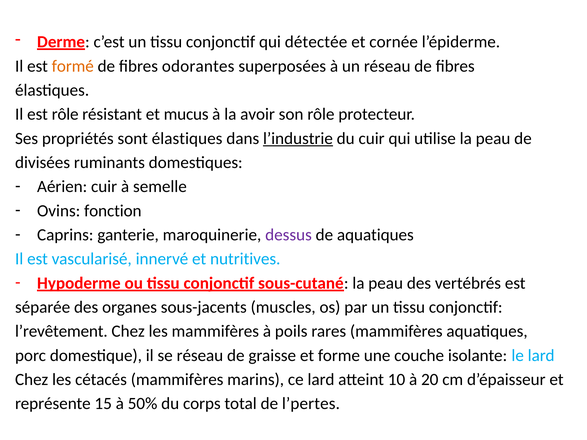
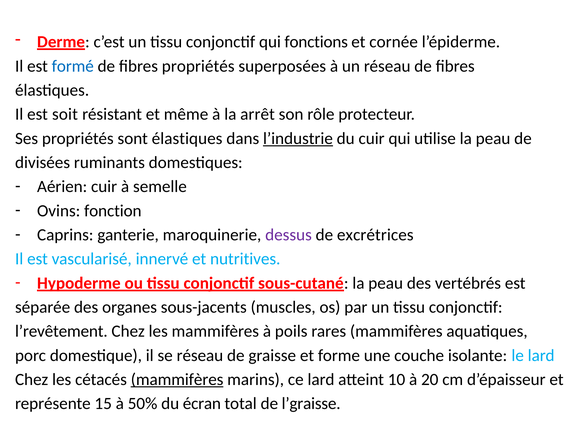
détectée: détectée -> fonctions
formé colour: orange -> blue
fibres odorantes: odorantes -> propriétés
est rôle: rôle -> soit
mucus: mucus -> même
avoir: avoir -> arrêt
de aquatiques: aquatiques -> excrétrices
mammifères at (177, 380) underline: none -> present
corps: corps -> écran
l’pertes: l’pertes -> l’graisse
